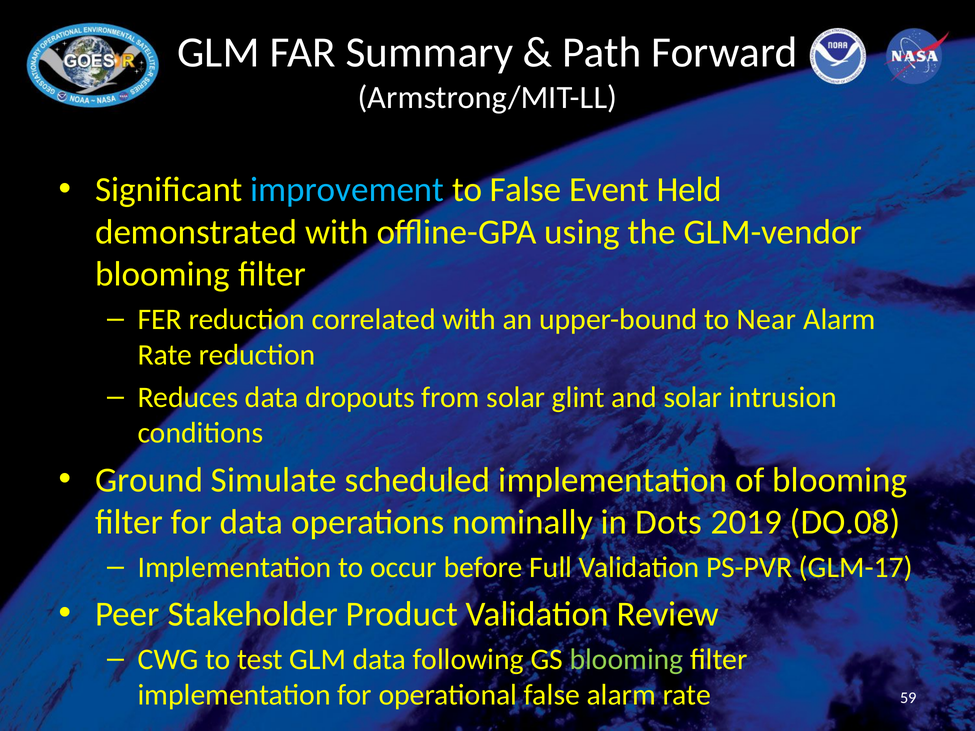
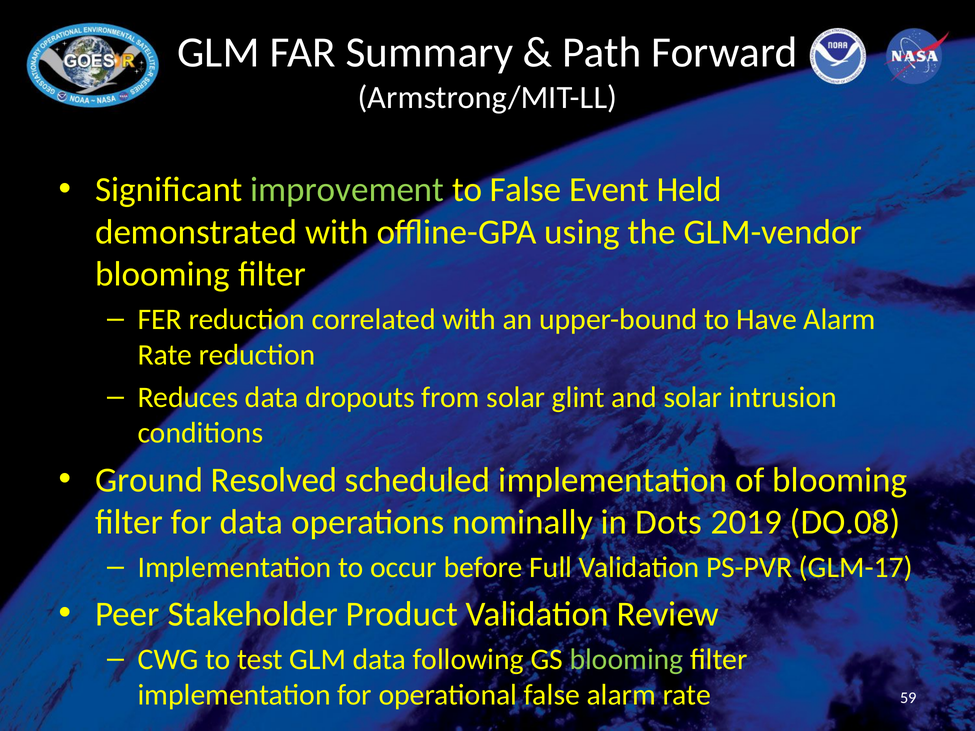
improvement colour: light blue -> light green
Near: Near -> Have
Simulate: Simulate -> Resolved
